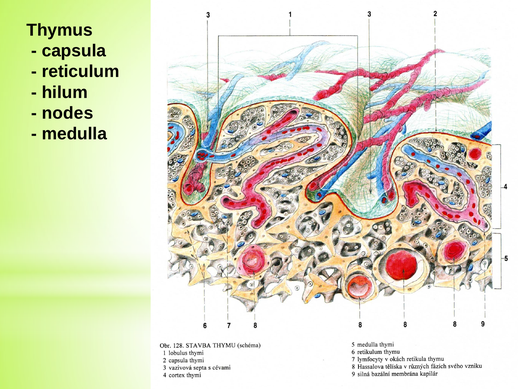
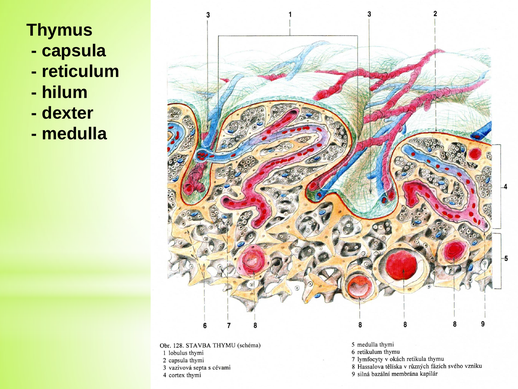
nodes: nodes -> dexter
